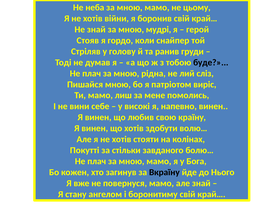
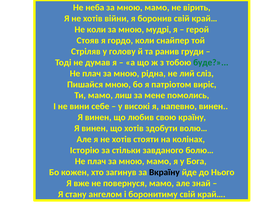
цьому: цьому -> вірить
Не знай: знай -> коли
буде colour: black -> green
Покутті: Покутті -> Історію
